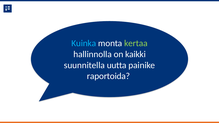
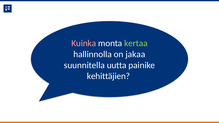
Kuinka colour: light blue -> pink
kaikki: kaikki -> jakaa
raportoida: raportoida -> kehittäjien
